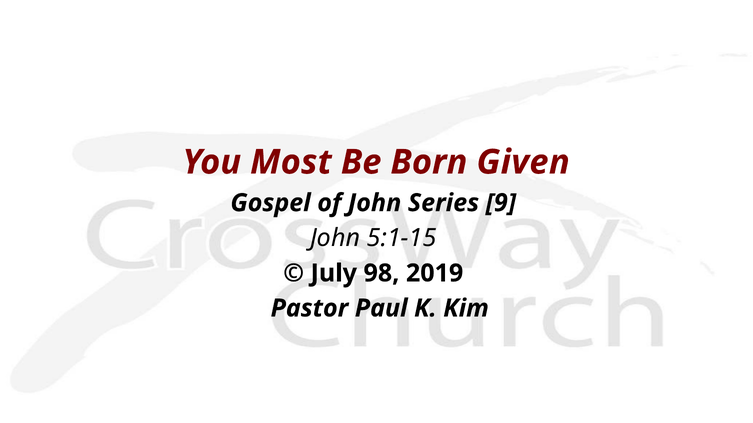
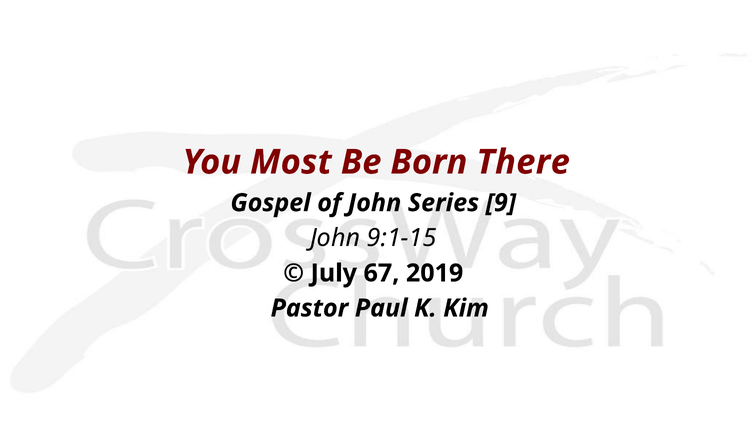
Given: Given -> There
5:1-15: 5:1-15 -> 9:1-15
98: 98 -> 67
